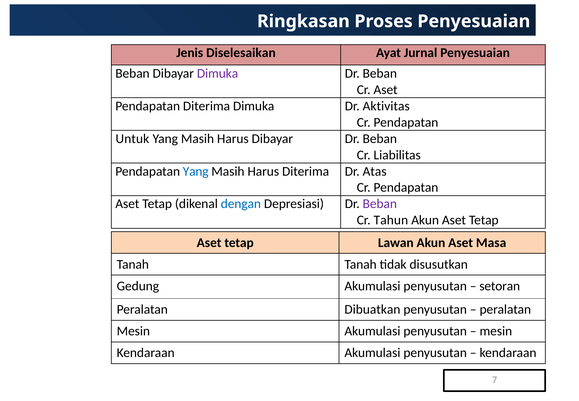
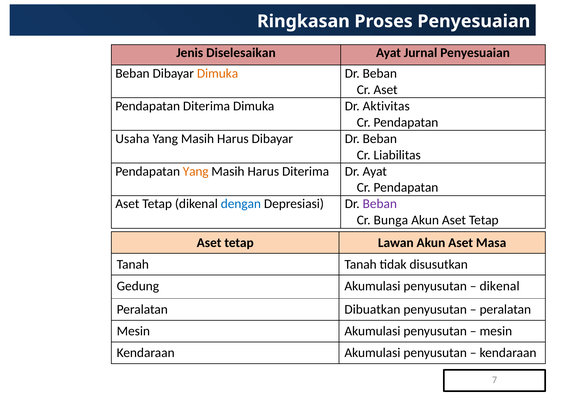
Dimuka at (218, 73) colour: purple -> orange
Untuk: Untuk -> Usaha
Yang at (196, 171) colour: blue -> orange
Dr Atas: Atas -> Ayat
Tahun: Tahun -> Bunga
setoran at (500, 286): setoran -> dikenal
